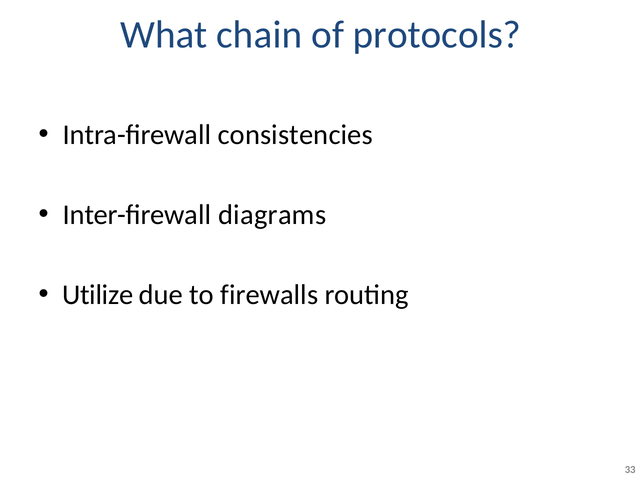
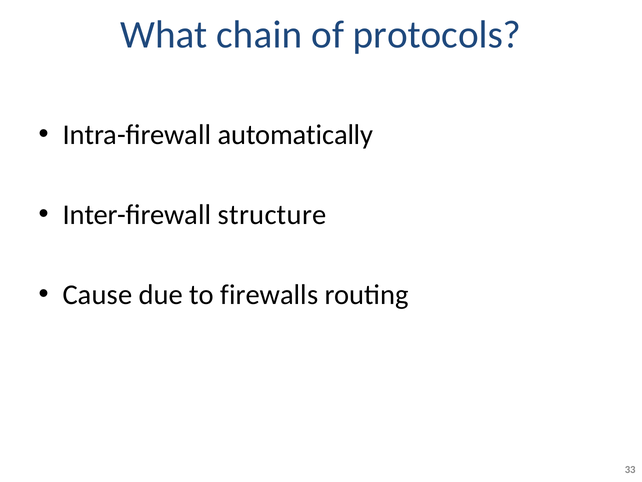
consistencies: consistencies -> automatically
diagrams: diagrams -> structure
Utilize: Utilize -> Cause
